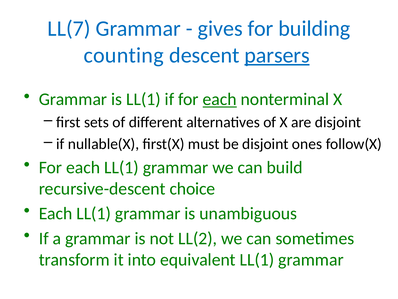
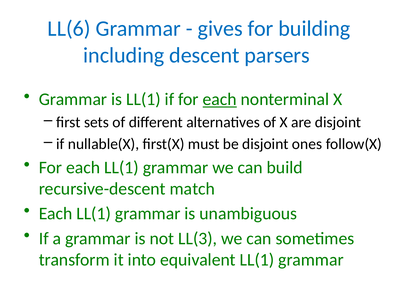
LL(7: LL(7 -> LL(6
counting: counting -> including
parsers underline: present -> none
choice: choice -> match
LL(2: LL(2 -> LL(3
